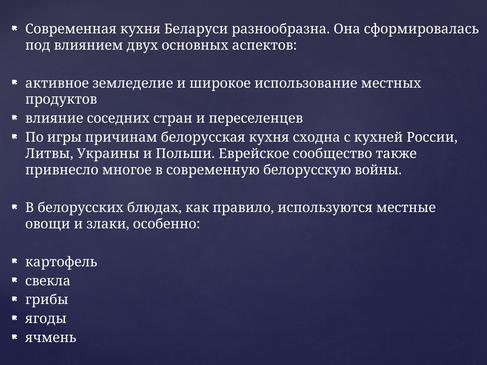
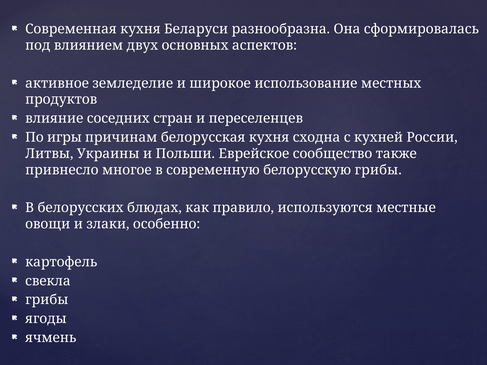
белорусскую войны: войны -> грибы
